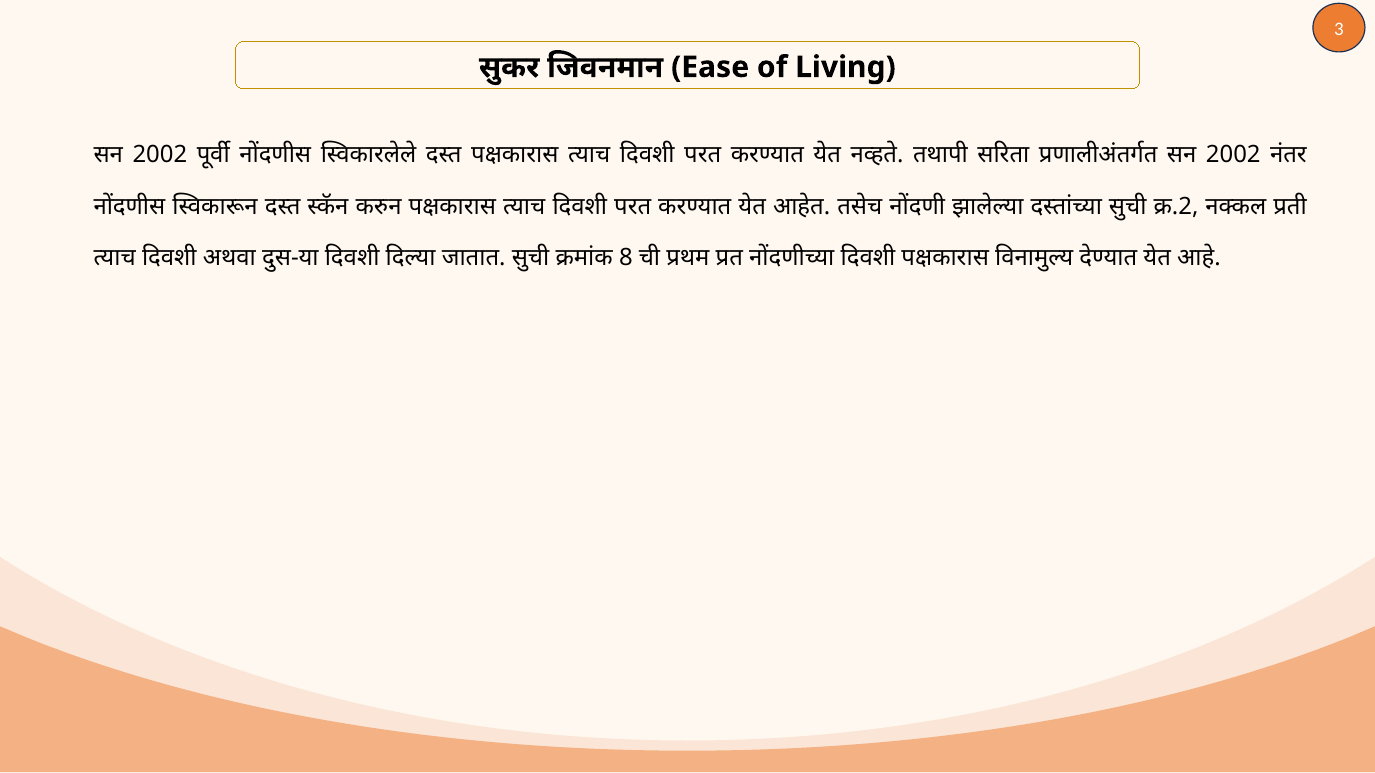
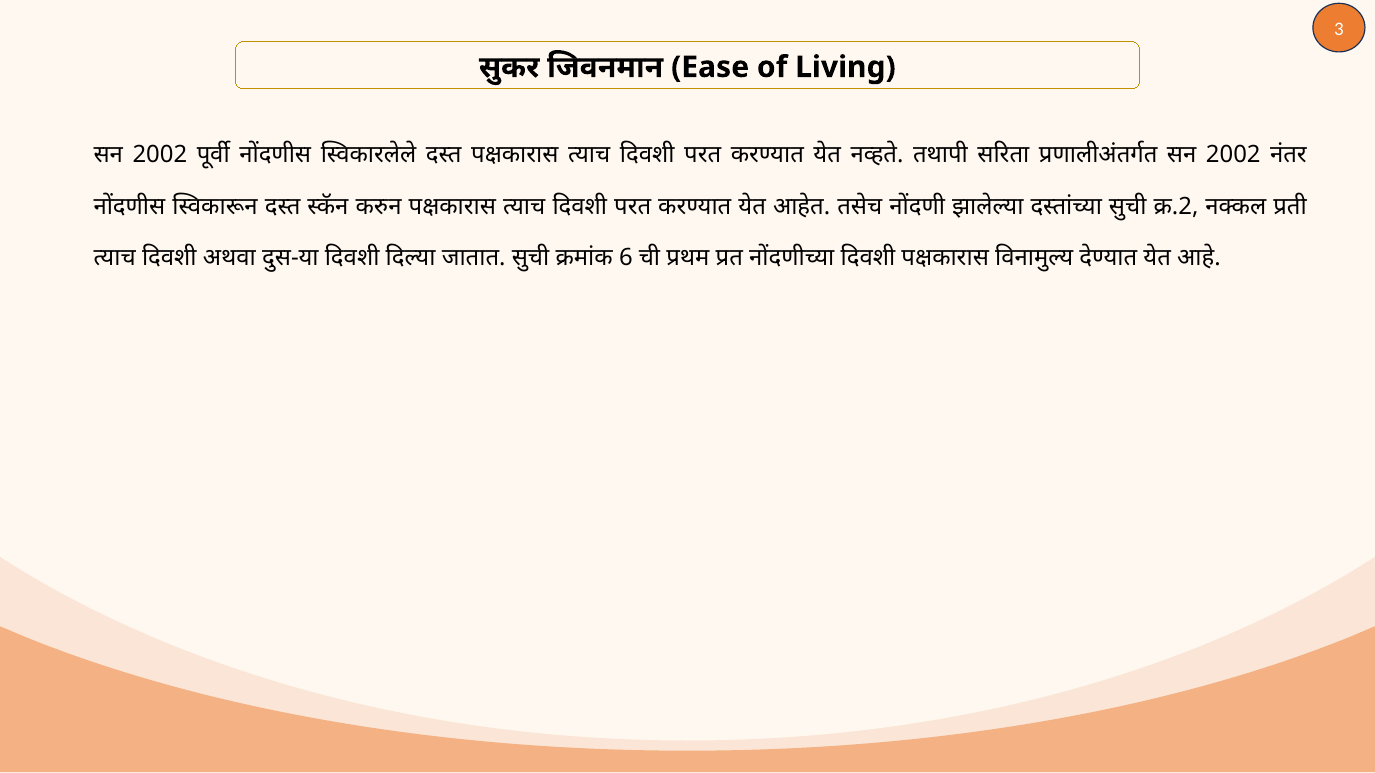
8: 8 -> 6
